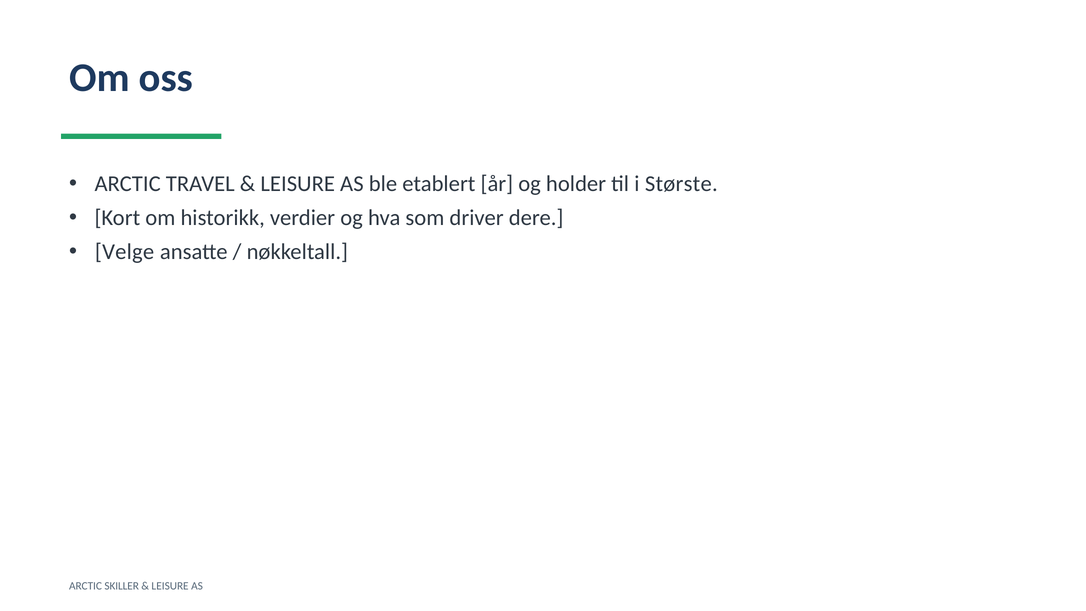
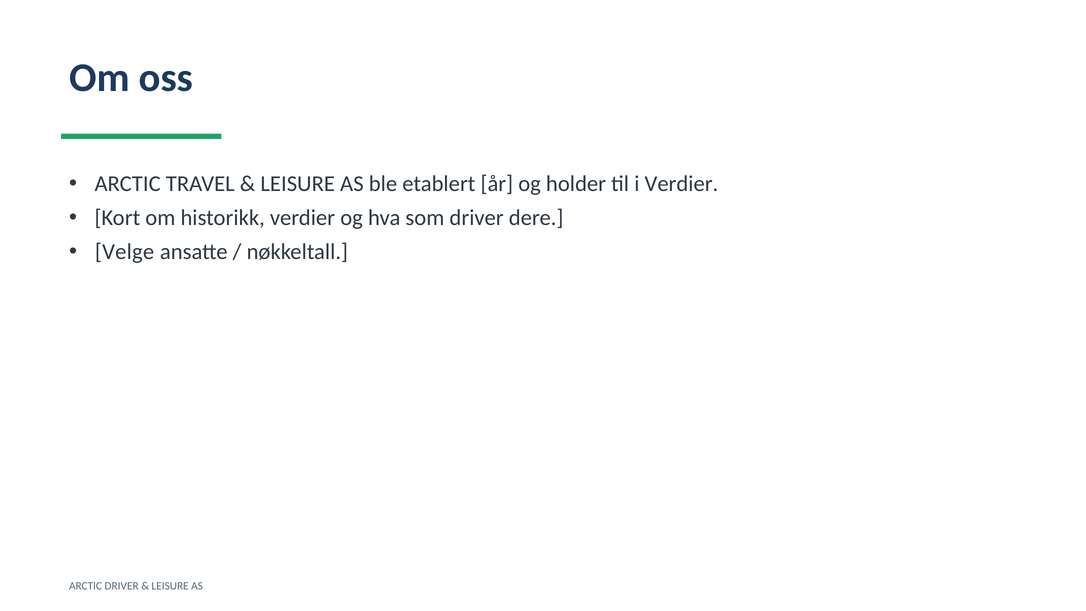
i Største: Største -> Verdier
ARCTIC SKILLER: SKILLER -> DRIVER
